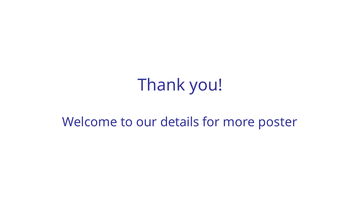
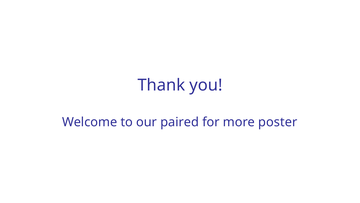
details: details -> paired
